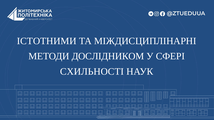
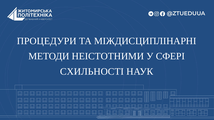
ІСТОТНИМИ: ІСТОТНИМИ -> ПРОЦЕДУРИ
ДОСЛІДНИКОМ: ДОСЛІДНИКОМ -> НЕІСТОТНИМИ
